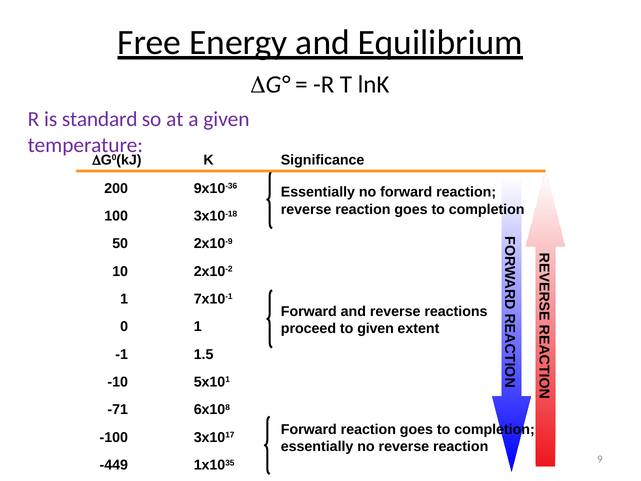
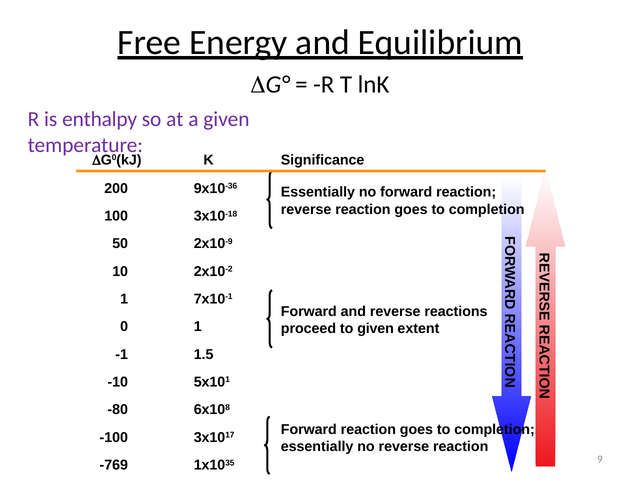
standard: standard -> enthalpy
-71: -71 -> -80
-449: -449 -> -769
